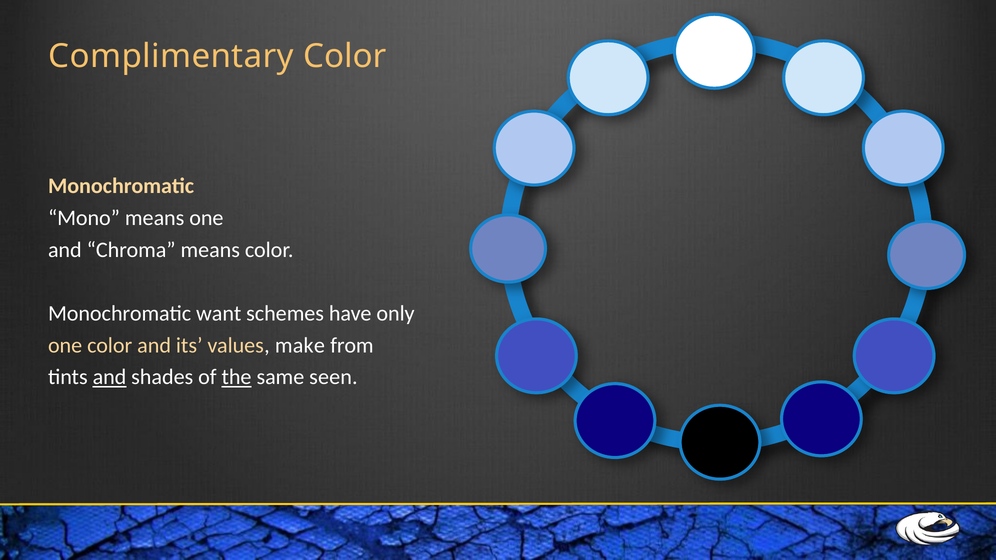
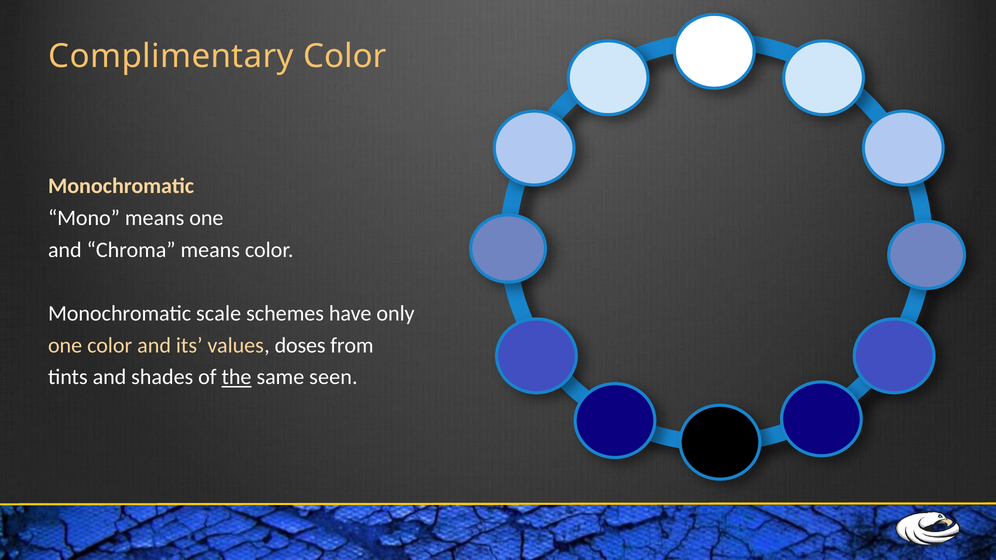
want: want -> scale
make: make -> doses
and at (109, 377) underline: present -> none
